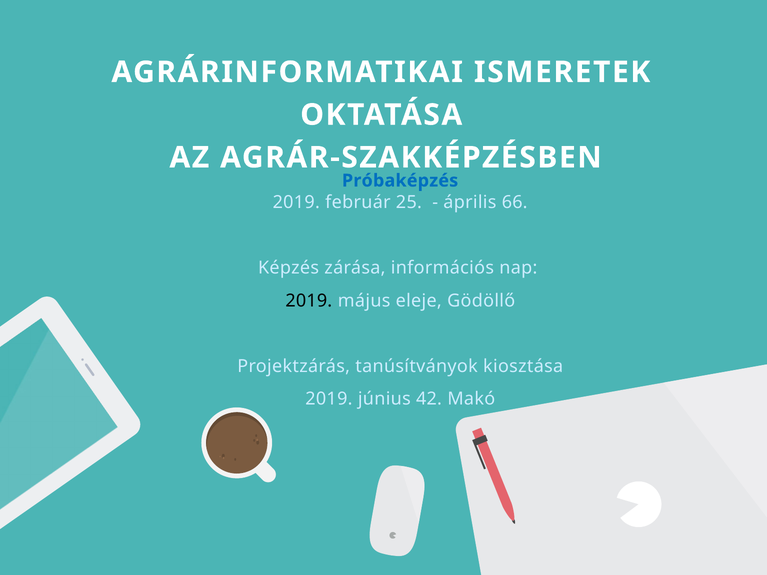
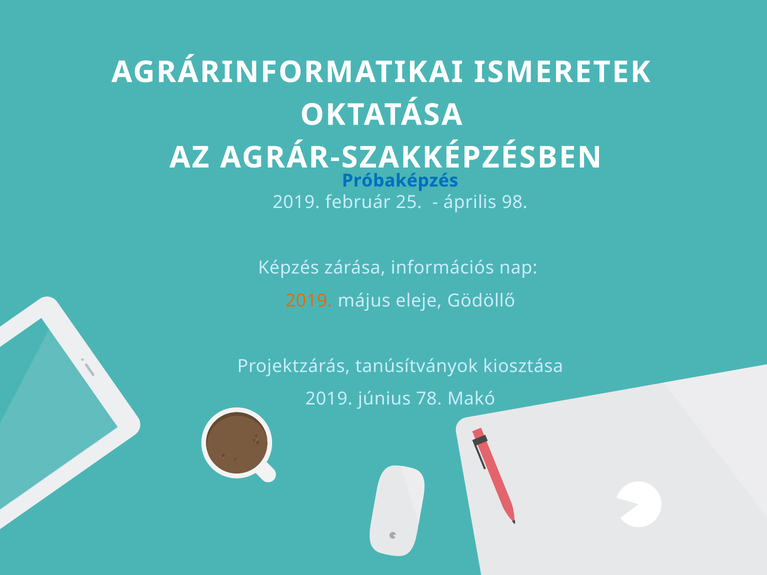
66: 66 -> 98
2019 at (309, 301) colour: black -> orange
42: 42 -> 78
